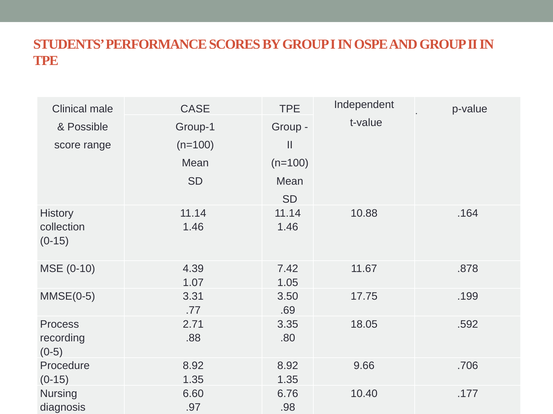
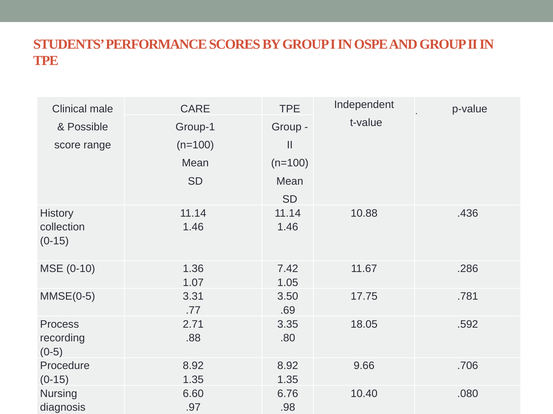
CASE: CASE -> CARE
.164: .164 -> .436
4.39: 4.39 -> 1.36
.878: .878 -> .286
.199: .199 -> .781
.177: .177 -> .080
